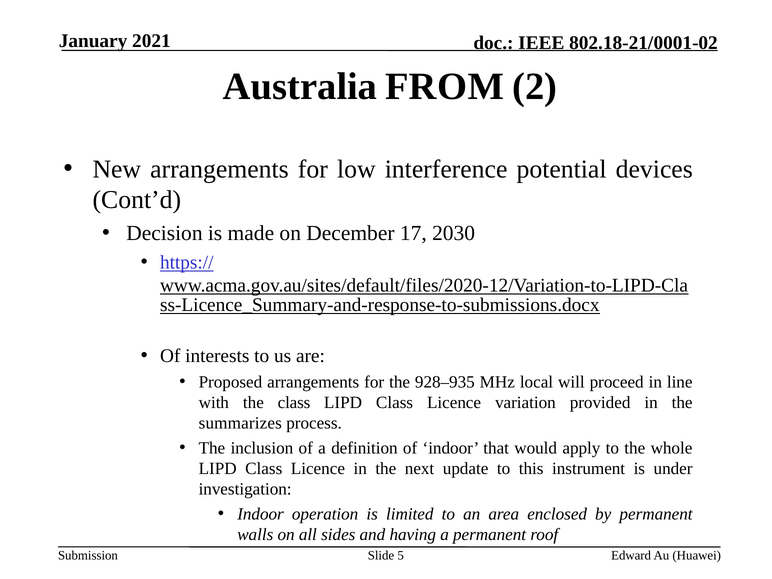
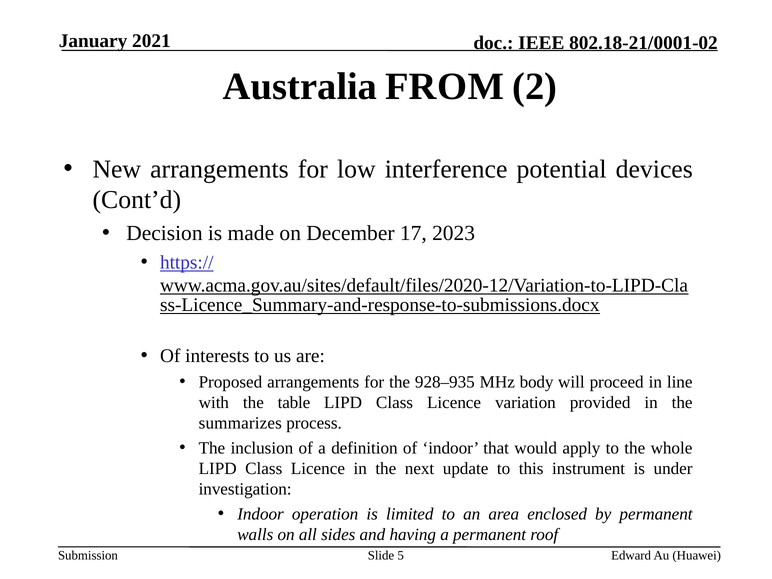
2030: 2030 -> 2023
local: local -> body
the class: class -> table
